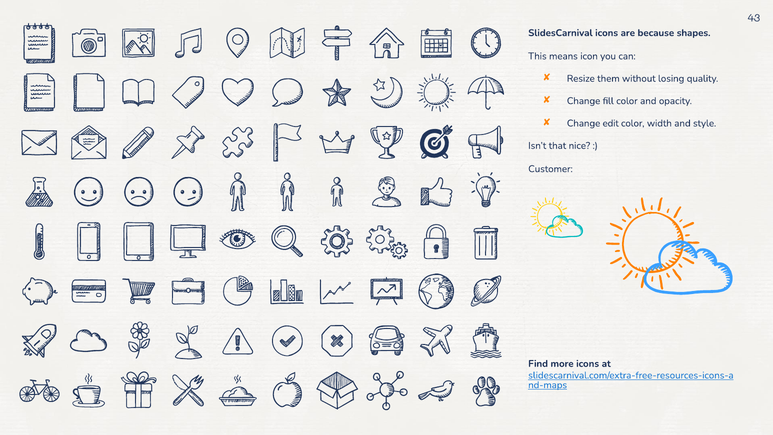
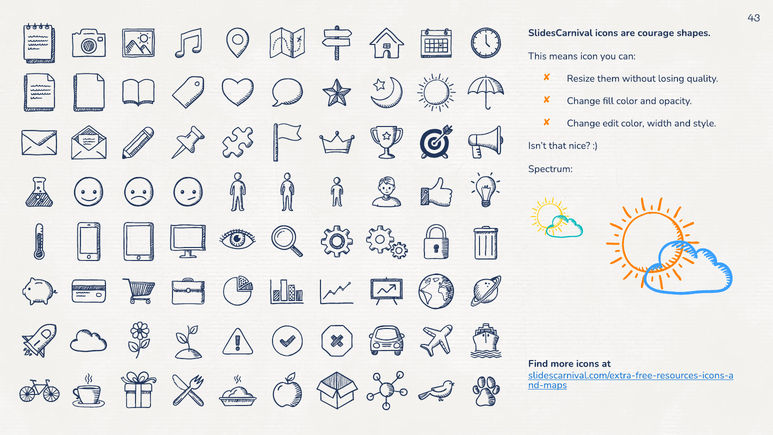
because: because -> courage
Customer: Customer -> Spectrum
